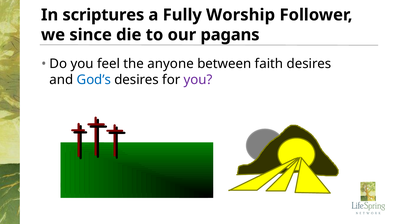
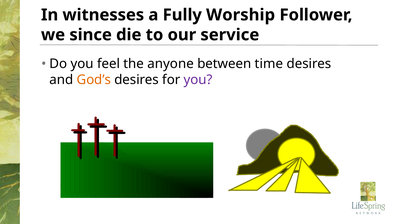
scriptures: scriptures -> witnesses
pagans: pagans -> service
faith: faith -> time
God’s colour: blue -> orange
